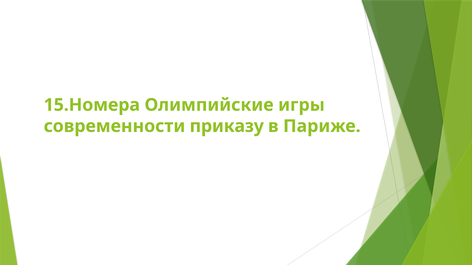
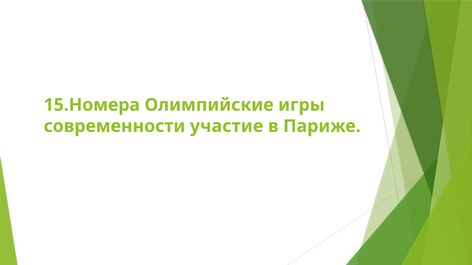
приказу: приказу -> участие
